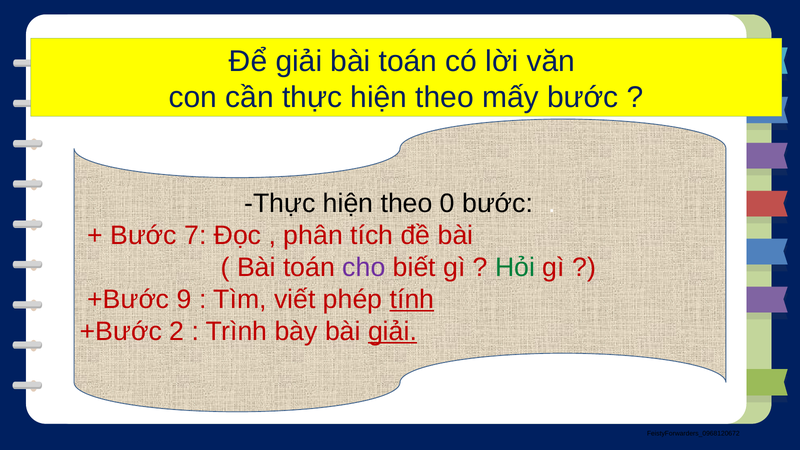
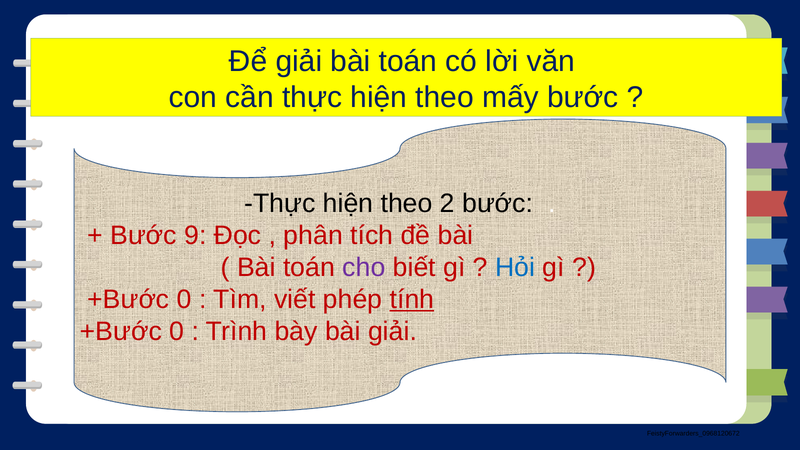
0: 0 -> 2
7: 7 -> 9
Hỏi colour: green -> blue
9 at (184, 299): 9 -> 0
2 at (177, 331): 2 -> 0
giải at (393, 331) underline: present -> none
